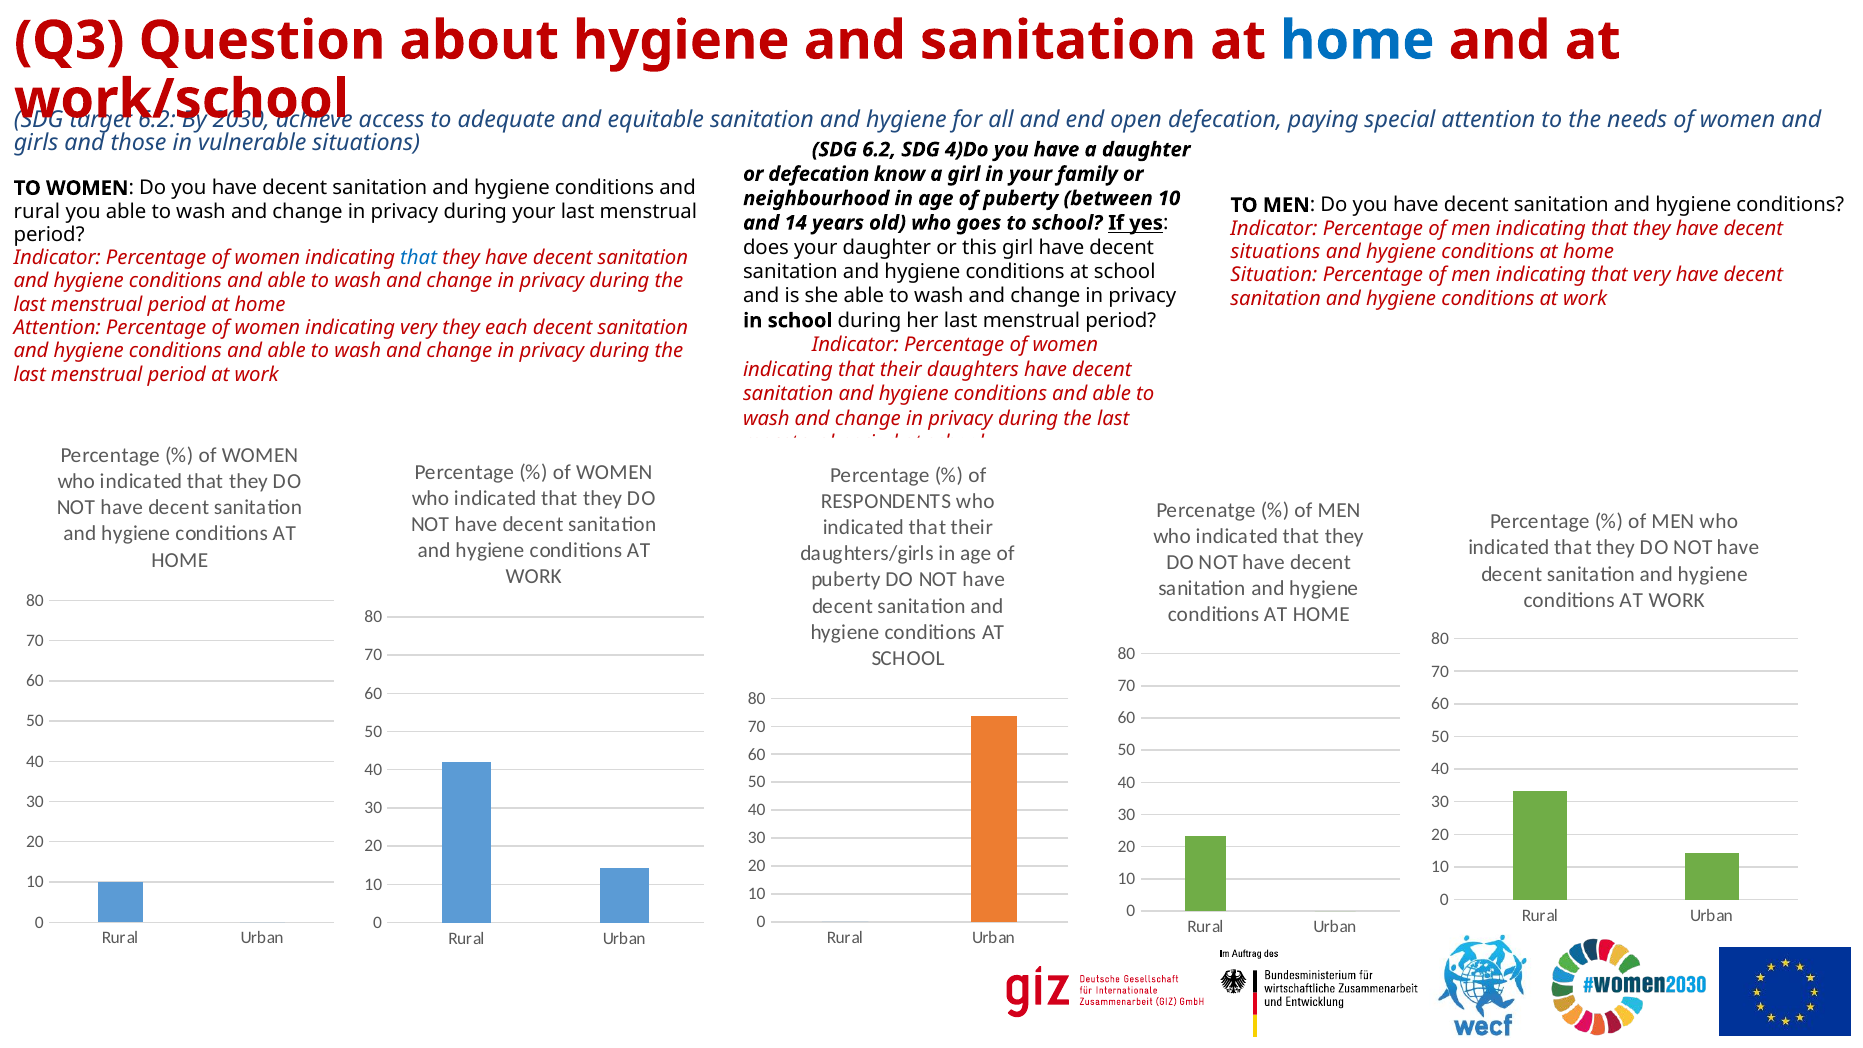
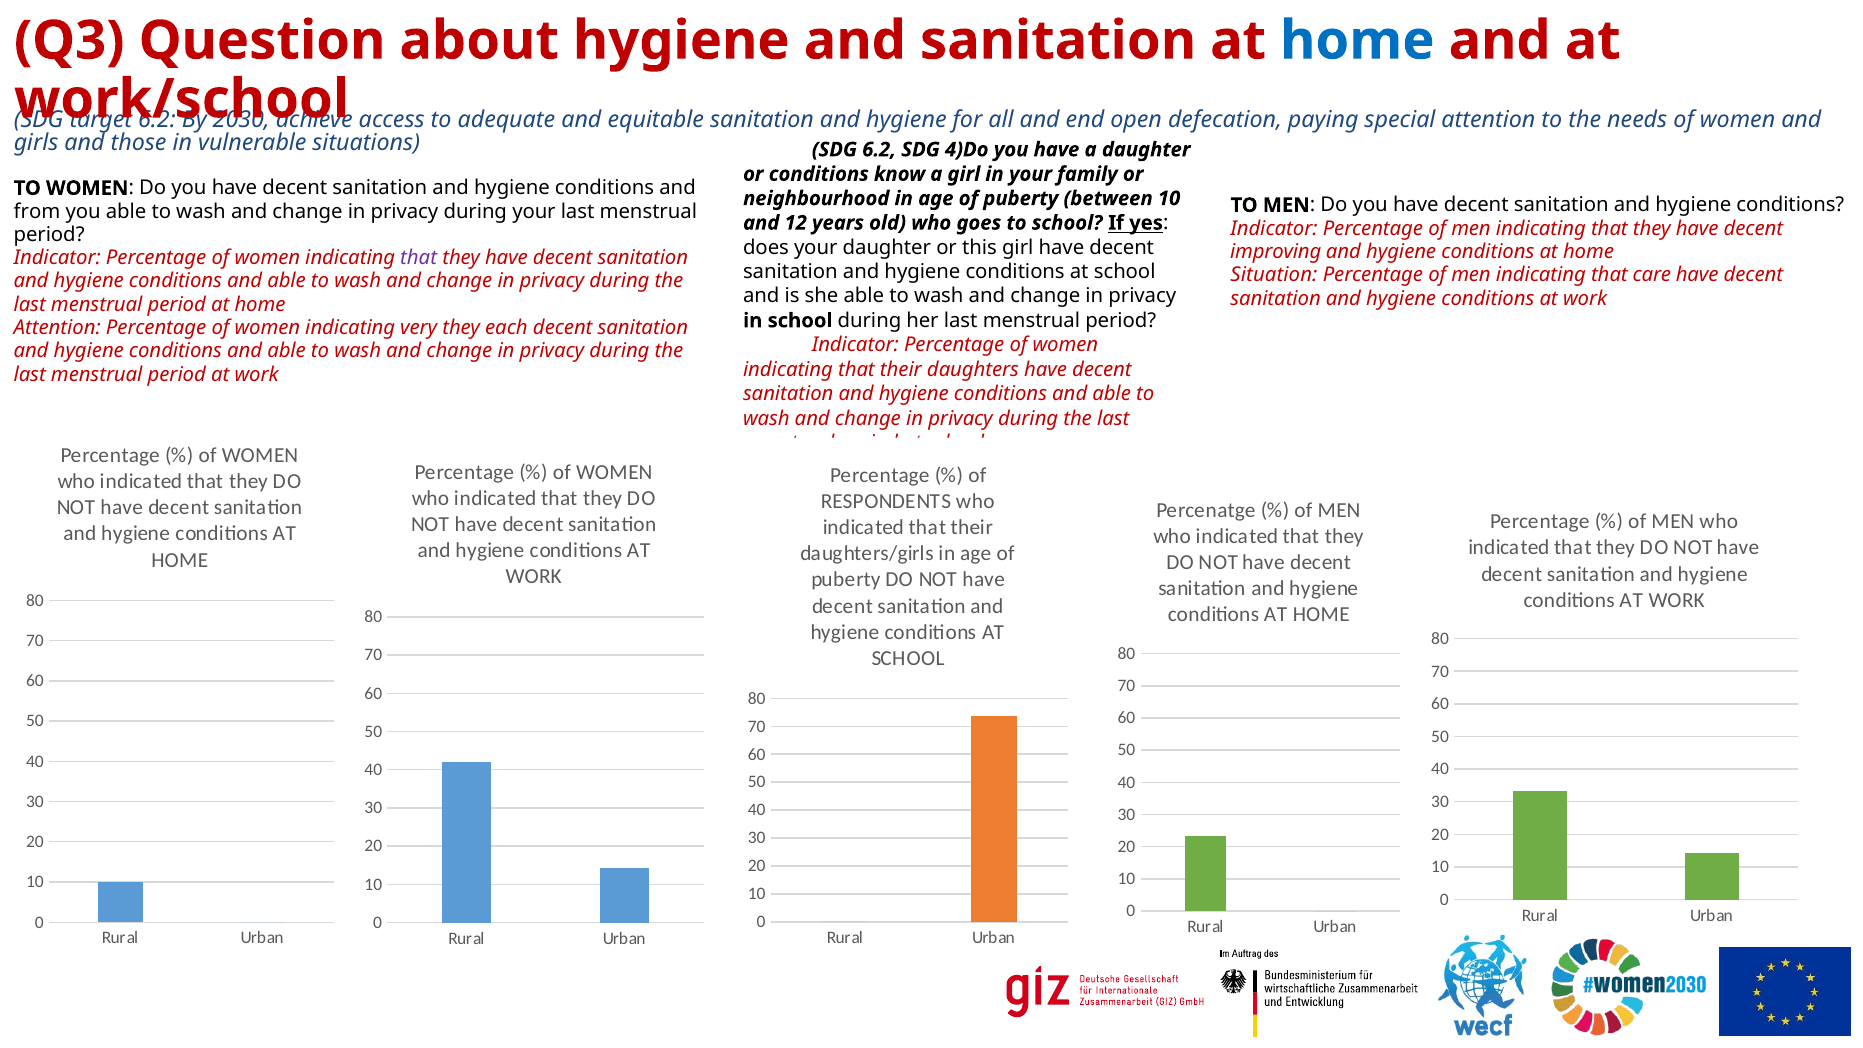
or defecation: defecation -> conditions
rural at (37, 211): rural -> from
14: 14 -> 12
situations at (1276, 252): situations -> improving
that at (419, 258) colour: blue -> purple
that very: very -> care
